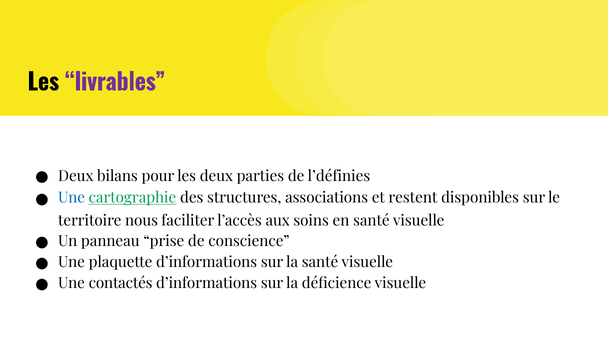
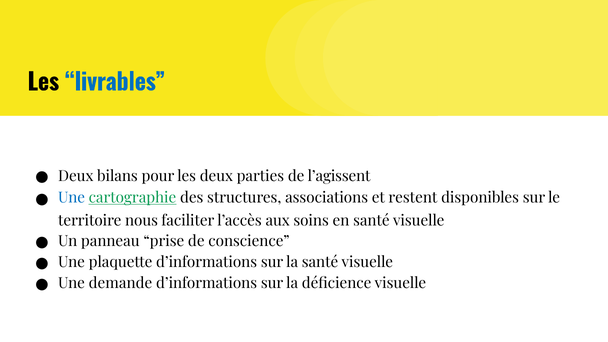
livrables colour: purple -> blue
l’définies: l’définies -> l’agissent
contactés: contactés -> demande
